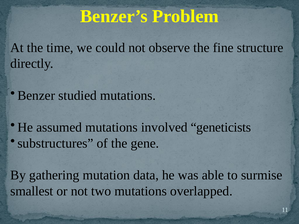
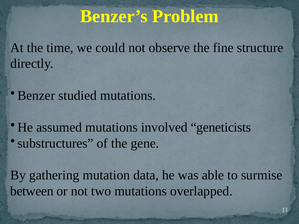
smallest: smallest -> between
